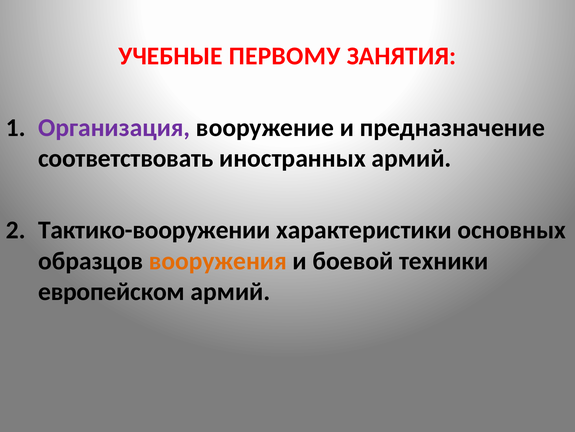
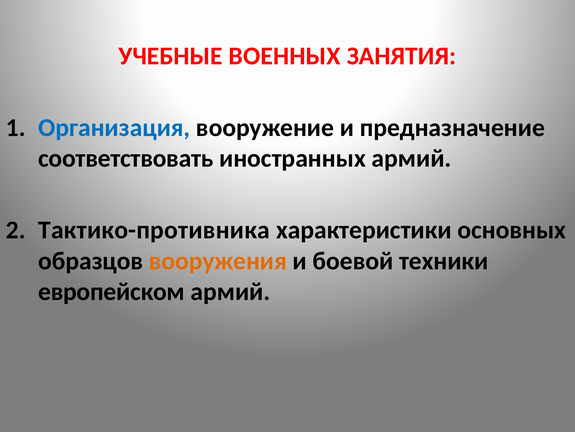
ПЕРВОМУ: ПЕРВОМУ -> ВОЕННЫХ
Организация colour: purple -> blue
Тактико-вооружении: Тактико-вооружении -> Тактико-противника
